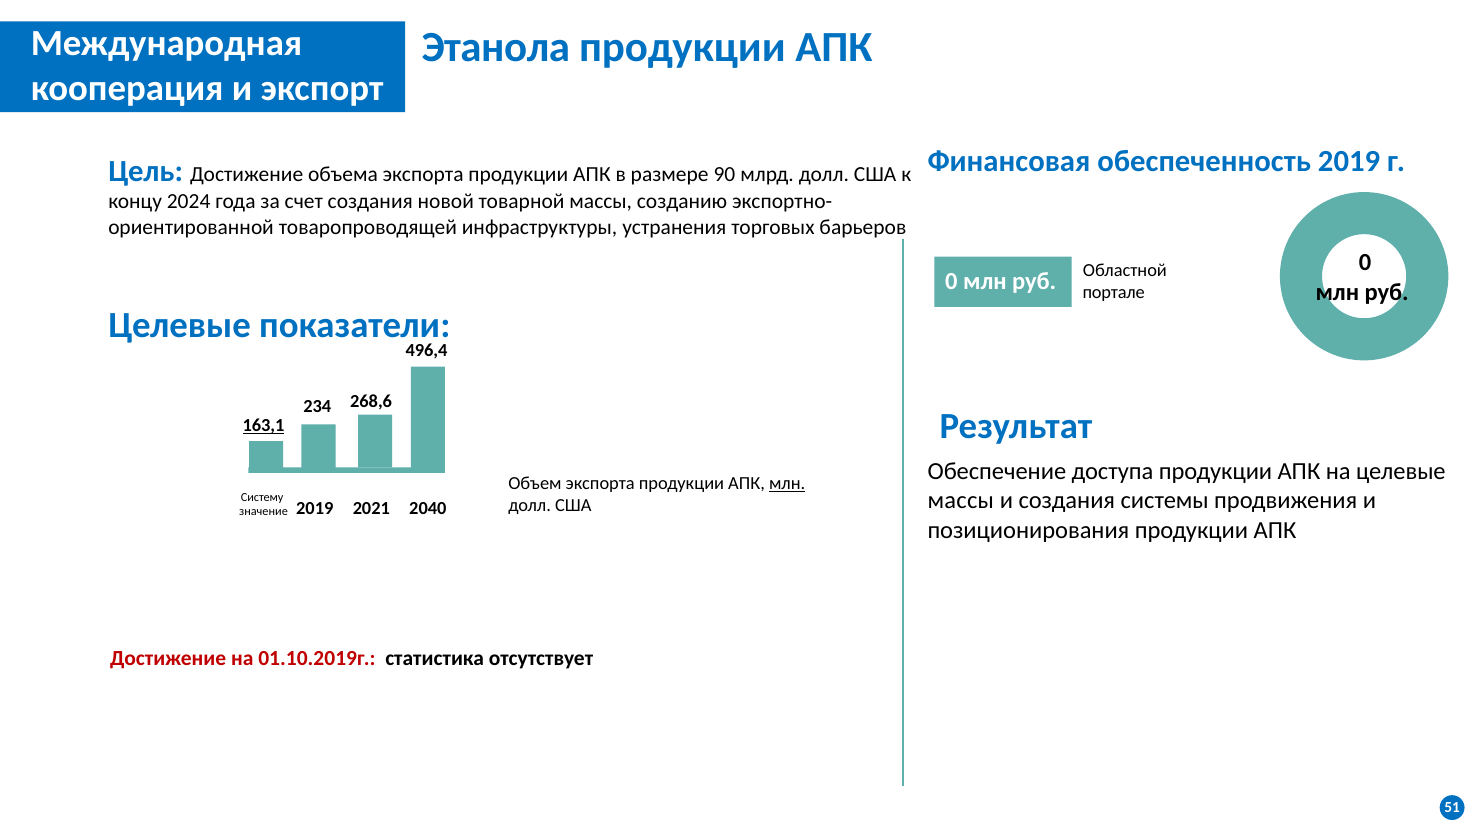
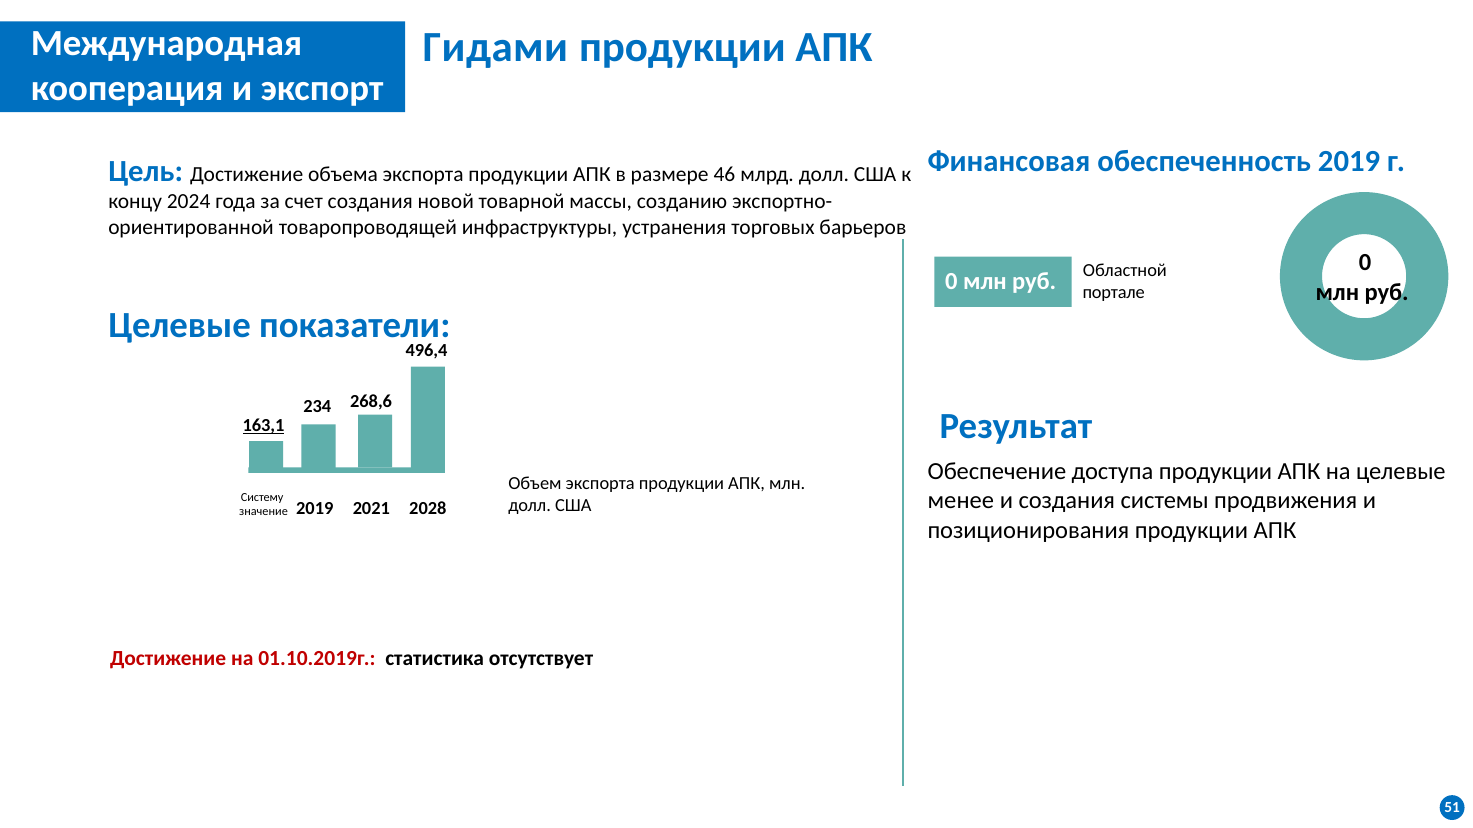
Этанола: Этанола -> Гидами
90: 90 -> 46
млн at (787, 484) underline: present -> none
массы at (961, 501): массы -> менее
2040: 2040 -> 2028
